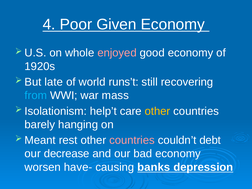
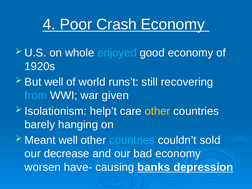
Given: Given -> Crash
enjoyed colour: pink -> light blue
But late: late -> well
mass: mass -> given
Meant rest: rest -> well
countries at (132, 140) colour: pink -> light blue
debt: debt -> sold
